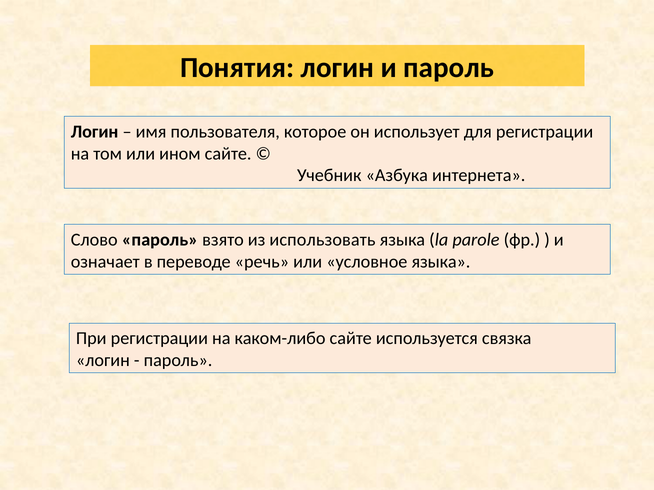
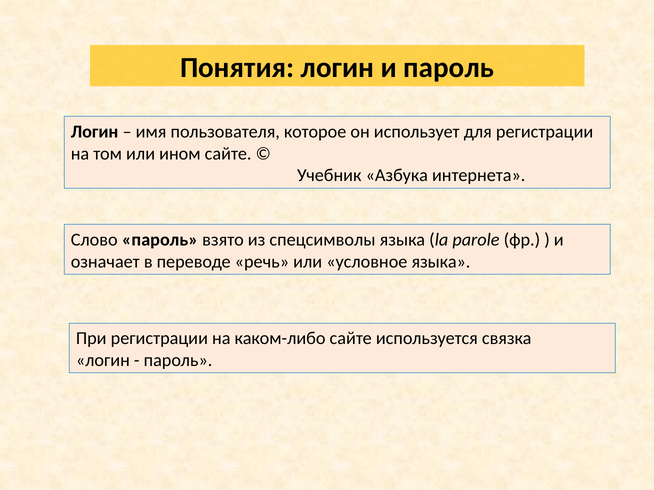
использовать: использовать -> спецсимволы
